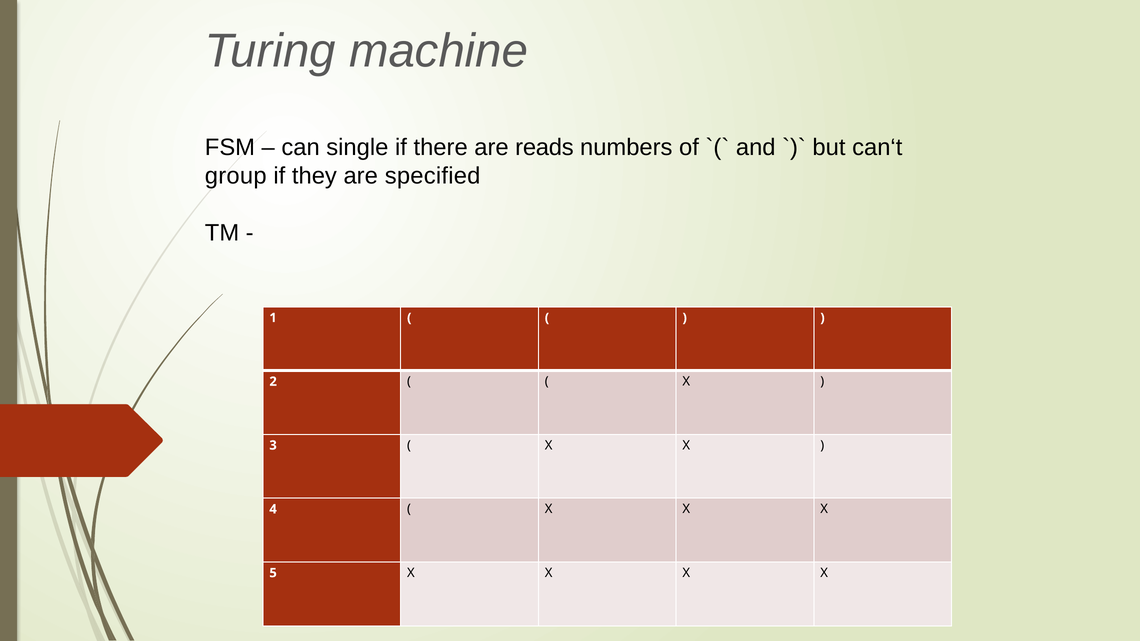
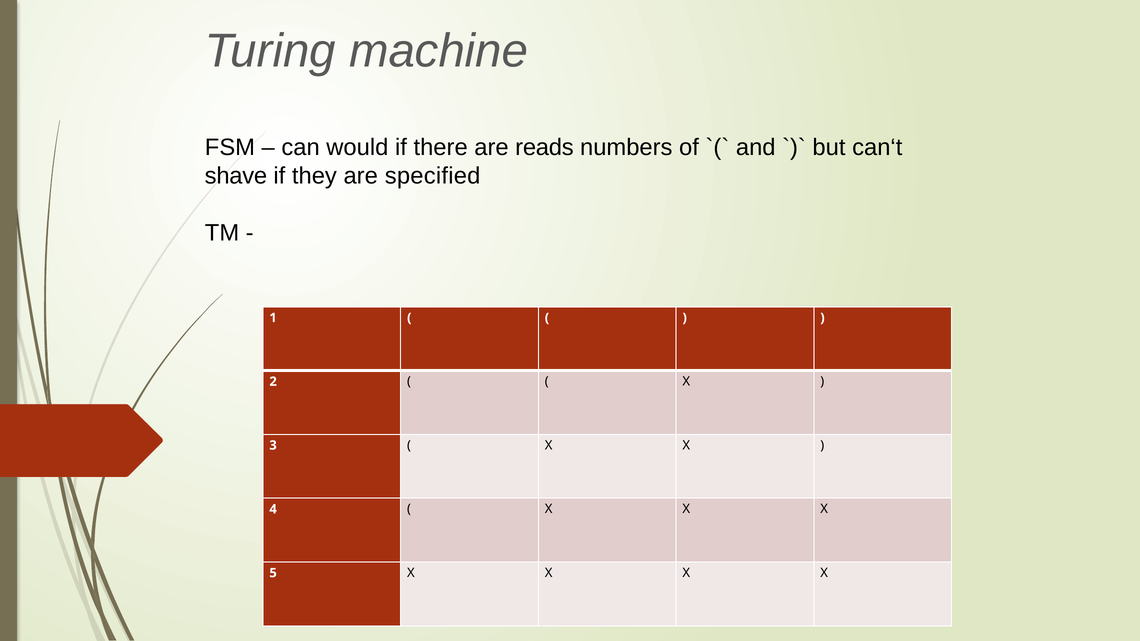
single: single -> would
group: group -> shave
